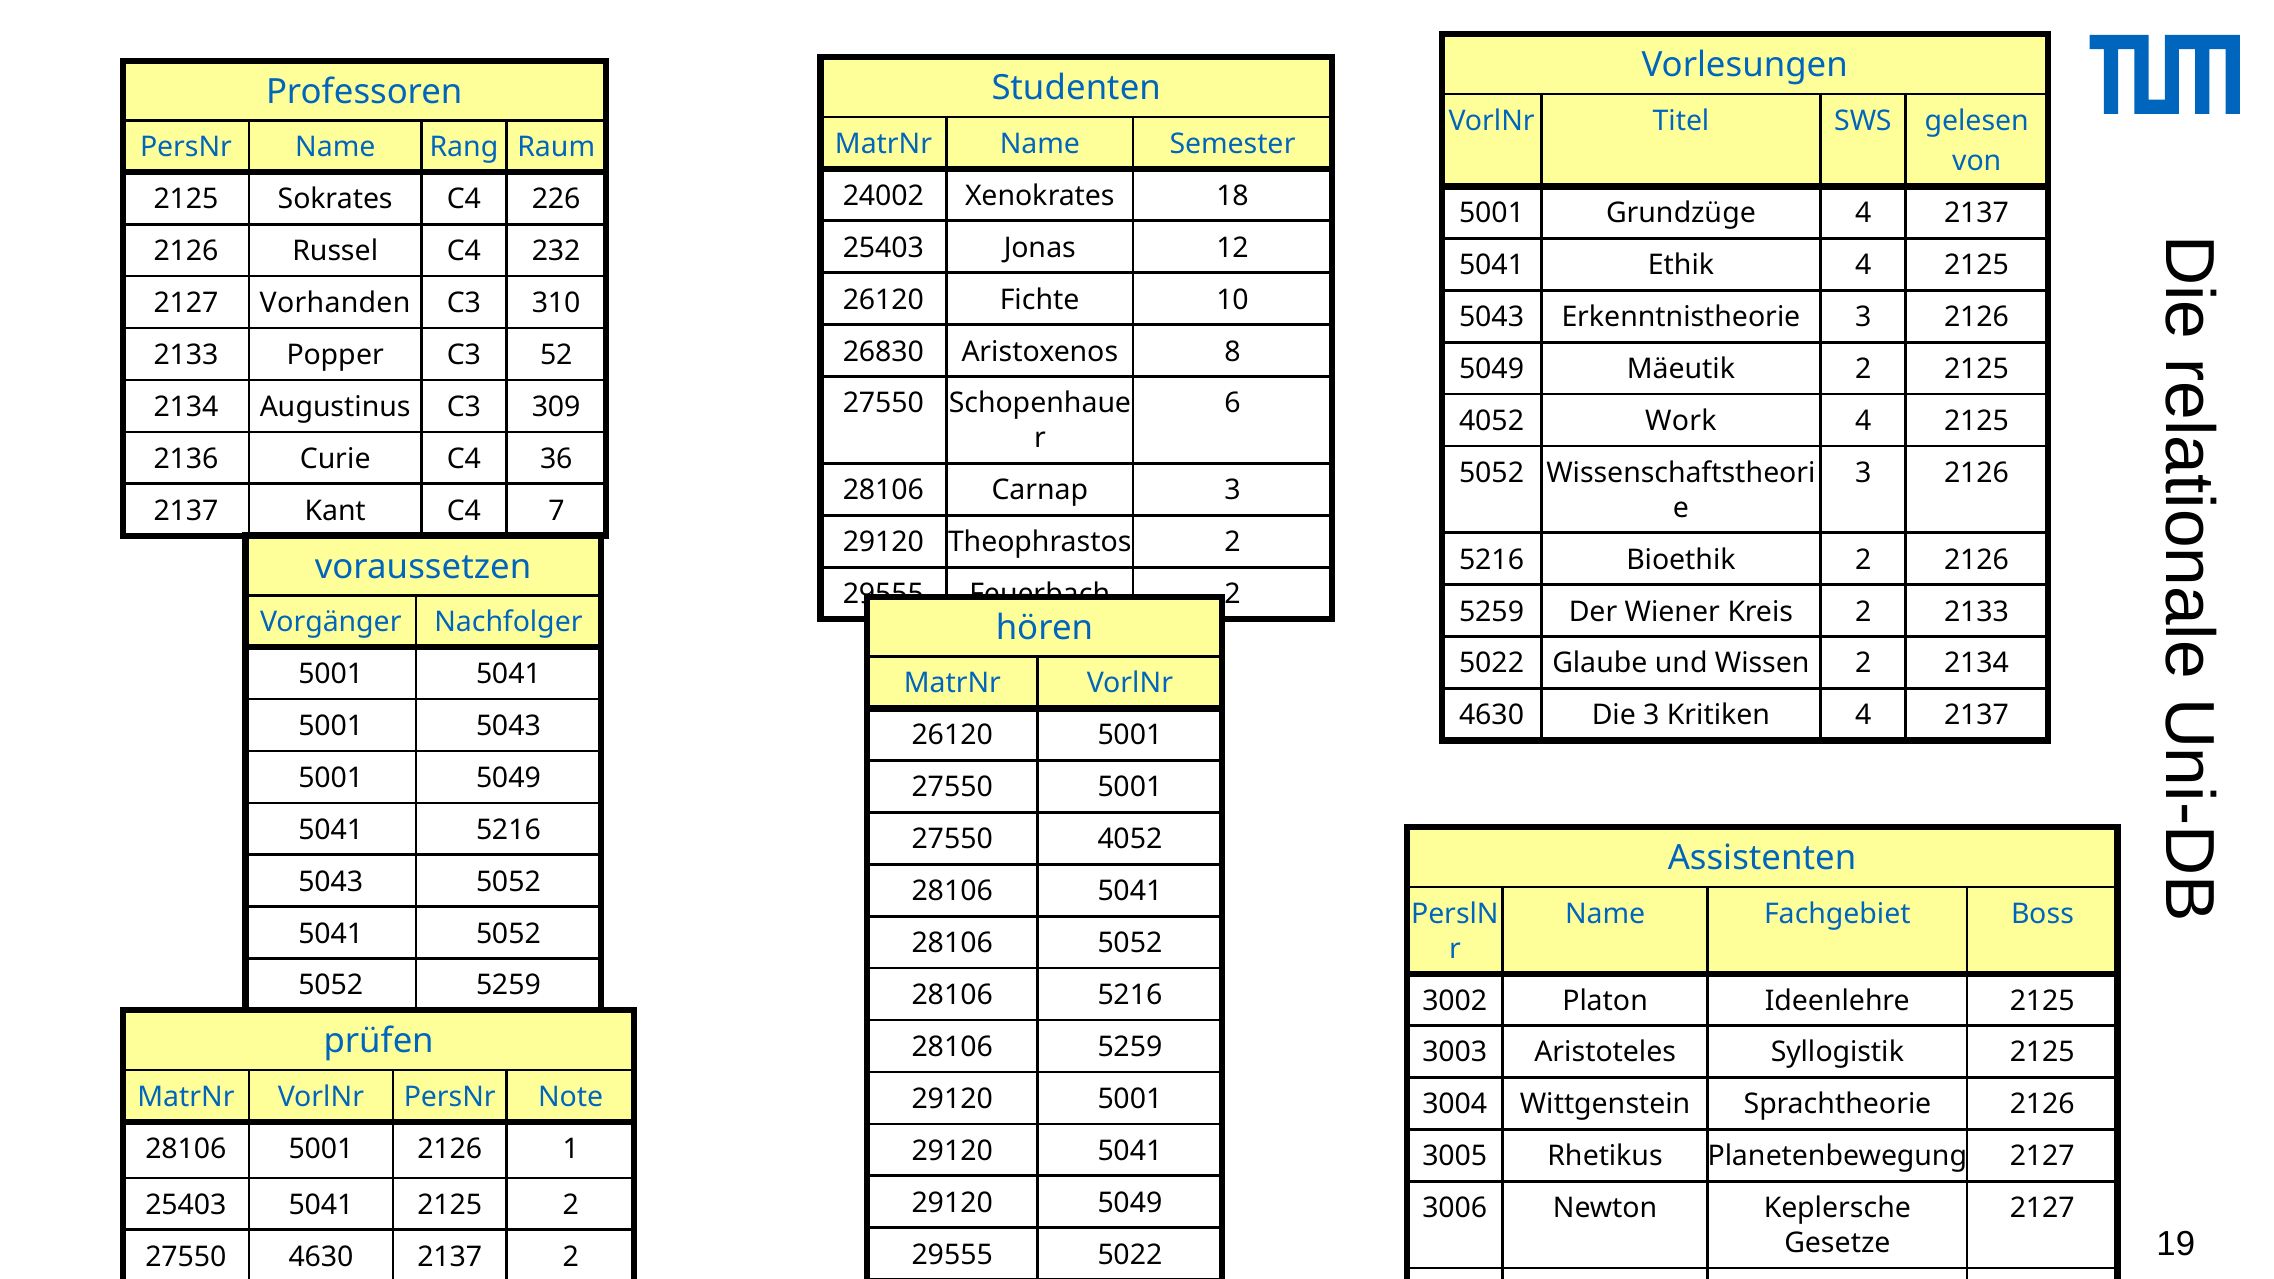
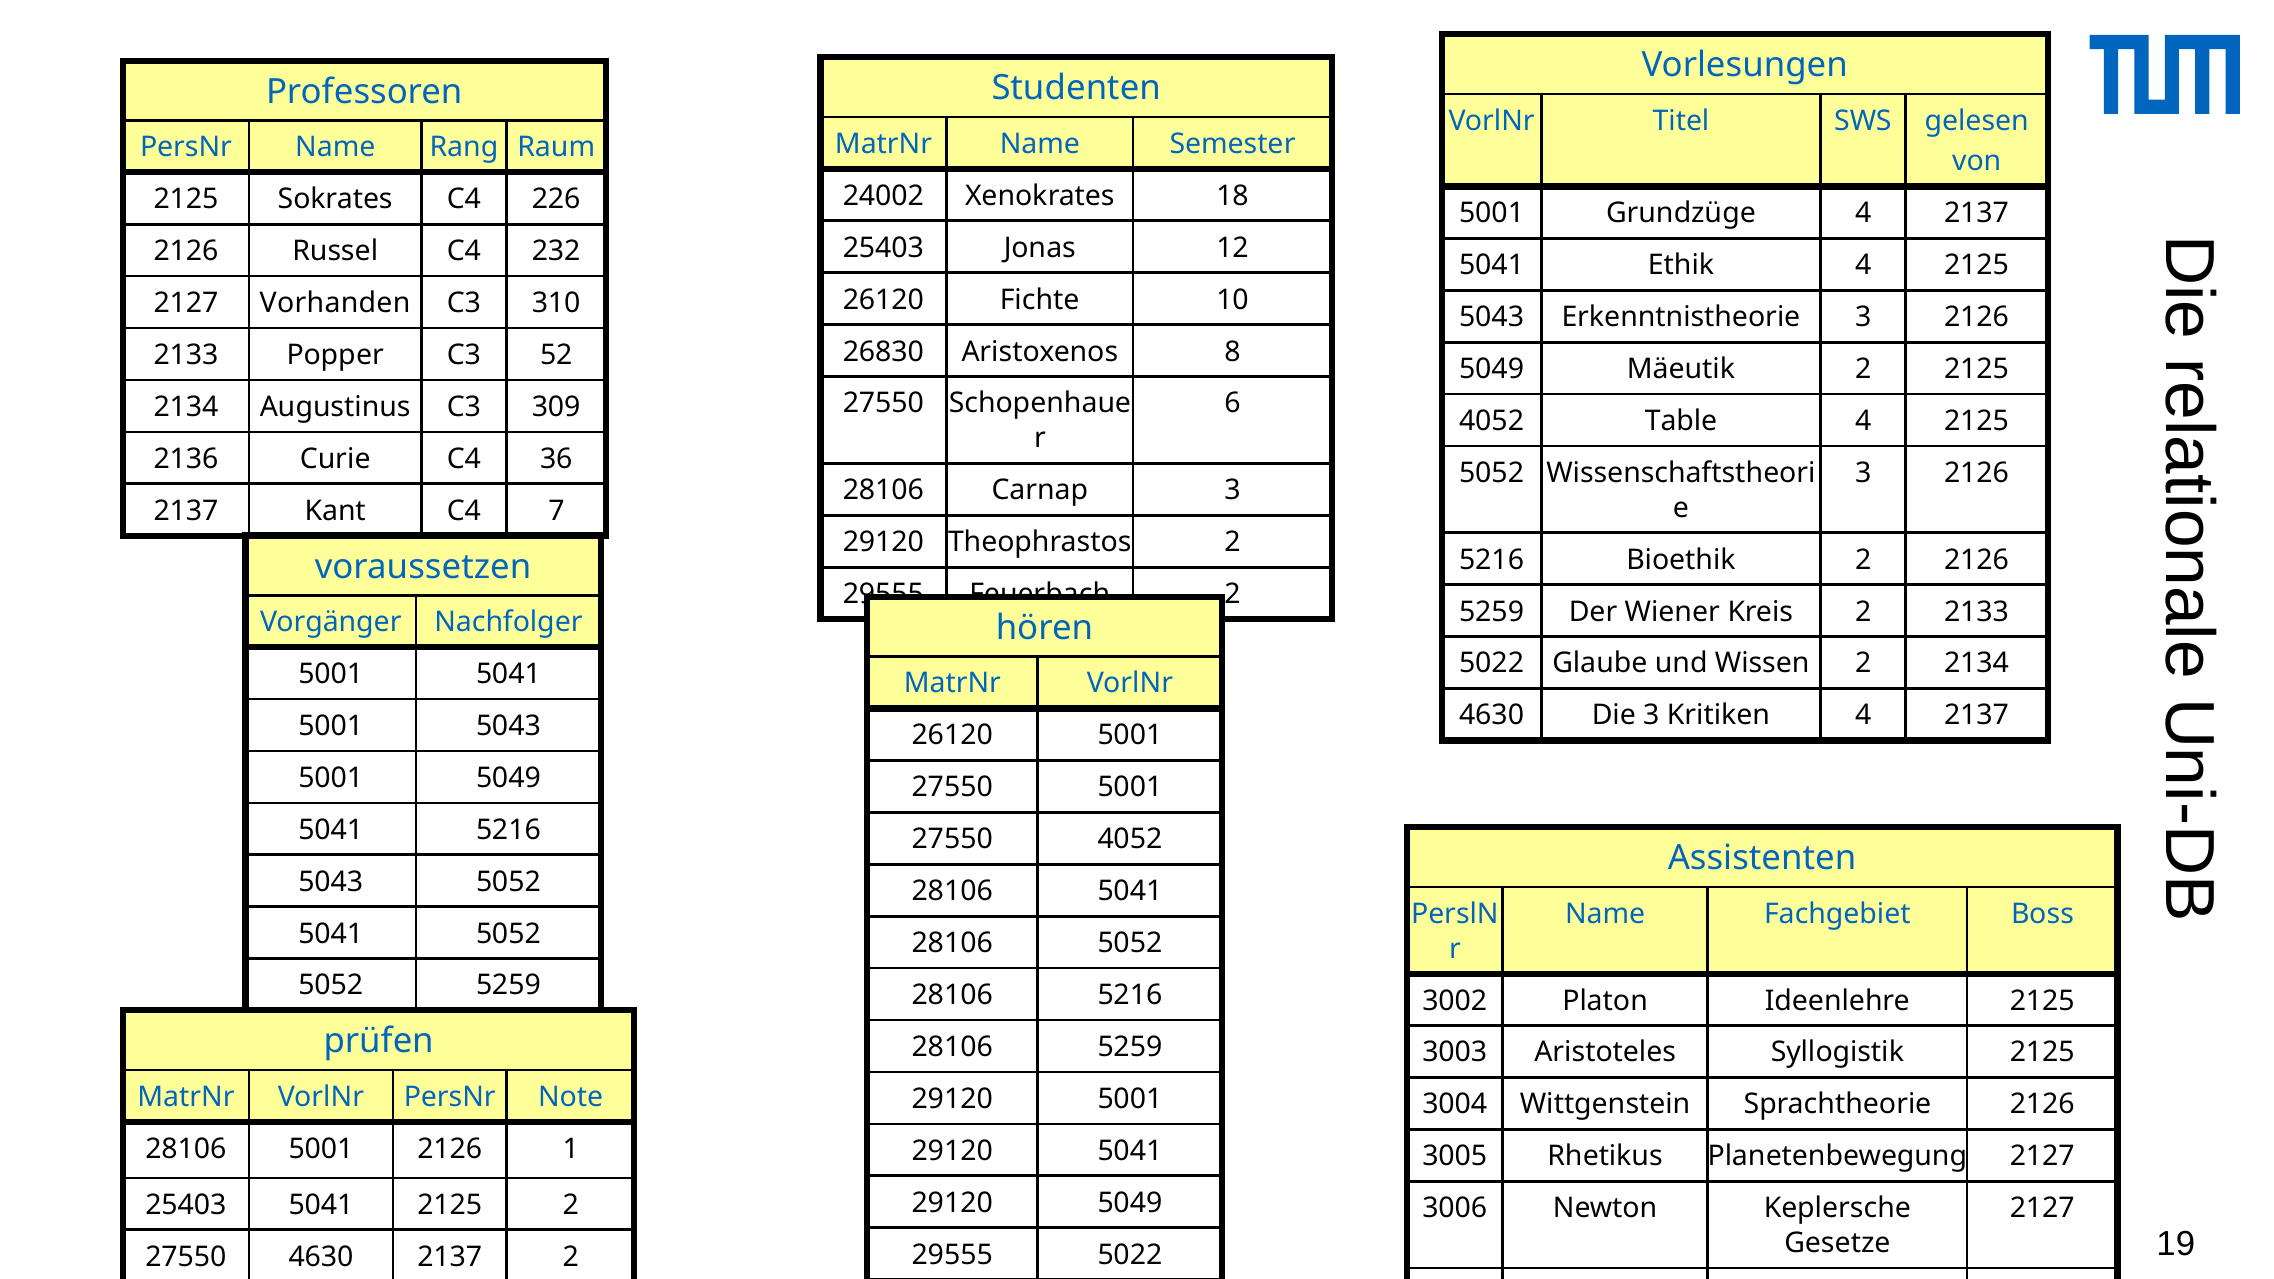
Work: Work -> Table
